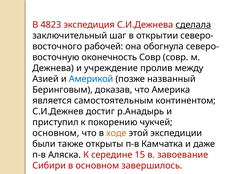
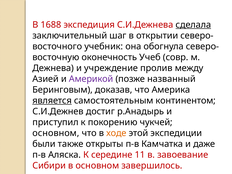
4823: 4823 -> 1688
рабочей: рабочей -> учебник
оконечность Совр: Совр -> Учеб
Америкой colour: blue -> purple
является underline: none -> present
15: 15 -> 11
